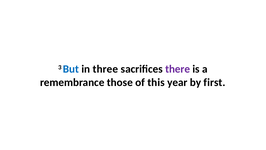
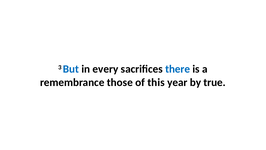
three: three -> every
there colour: purple -> blue
first: first -> true
